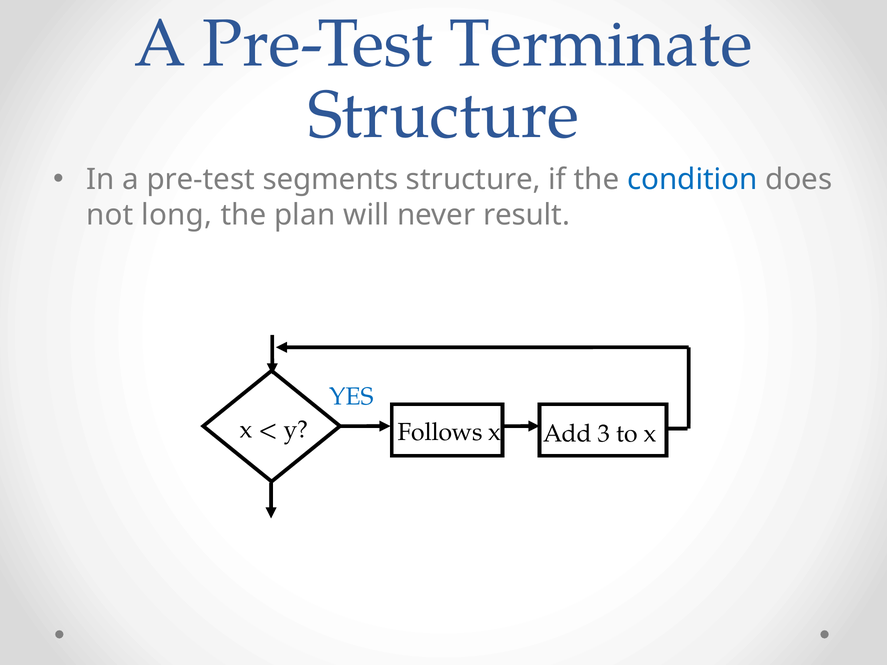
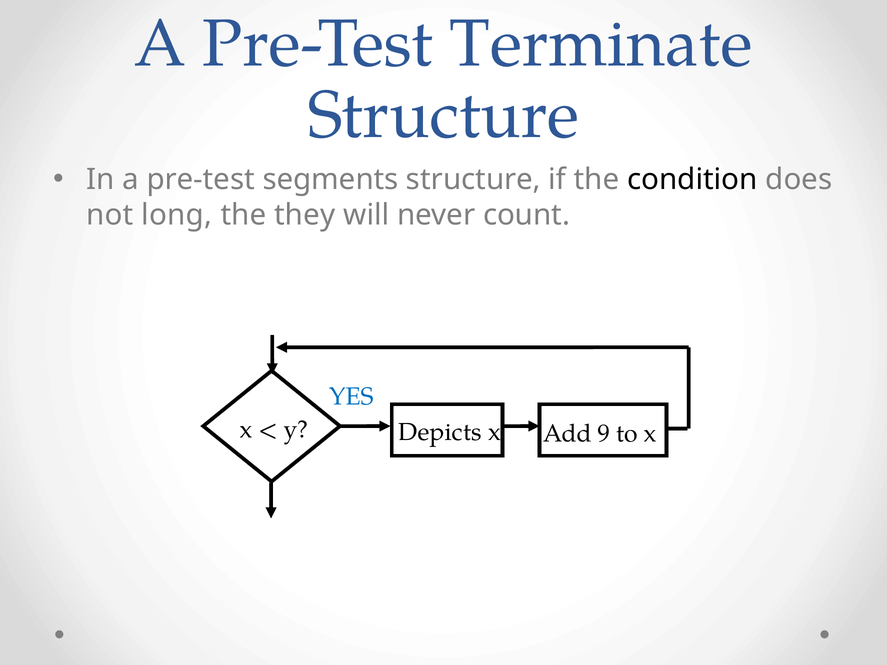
condition colour: blue -> black
plan: plan -> they
result: result -> count
Follows: Follows -> Depicts
3: 3 -> 9
